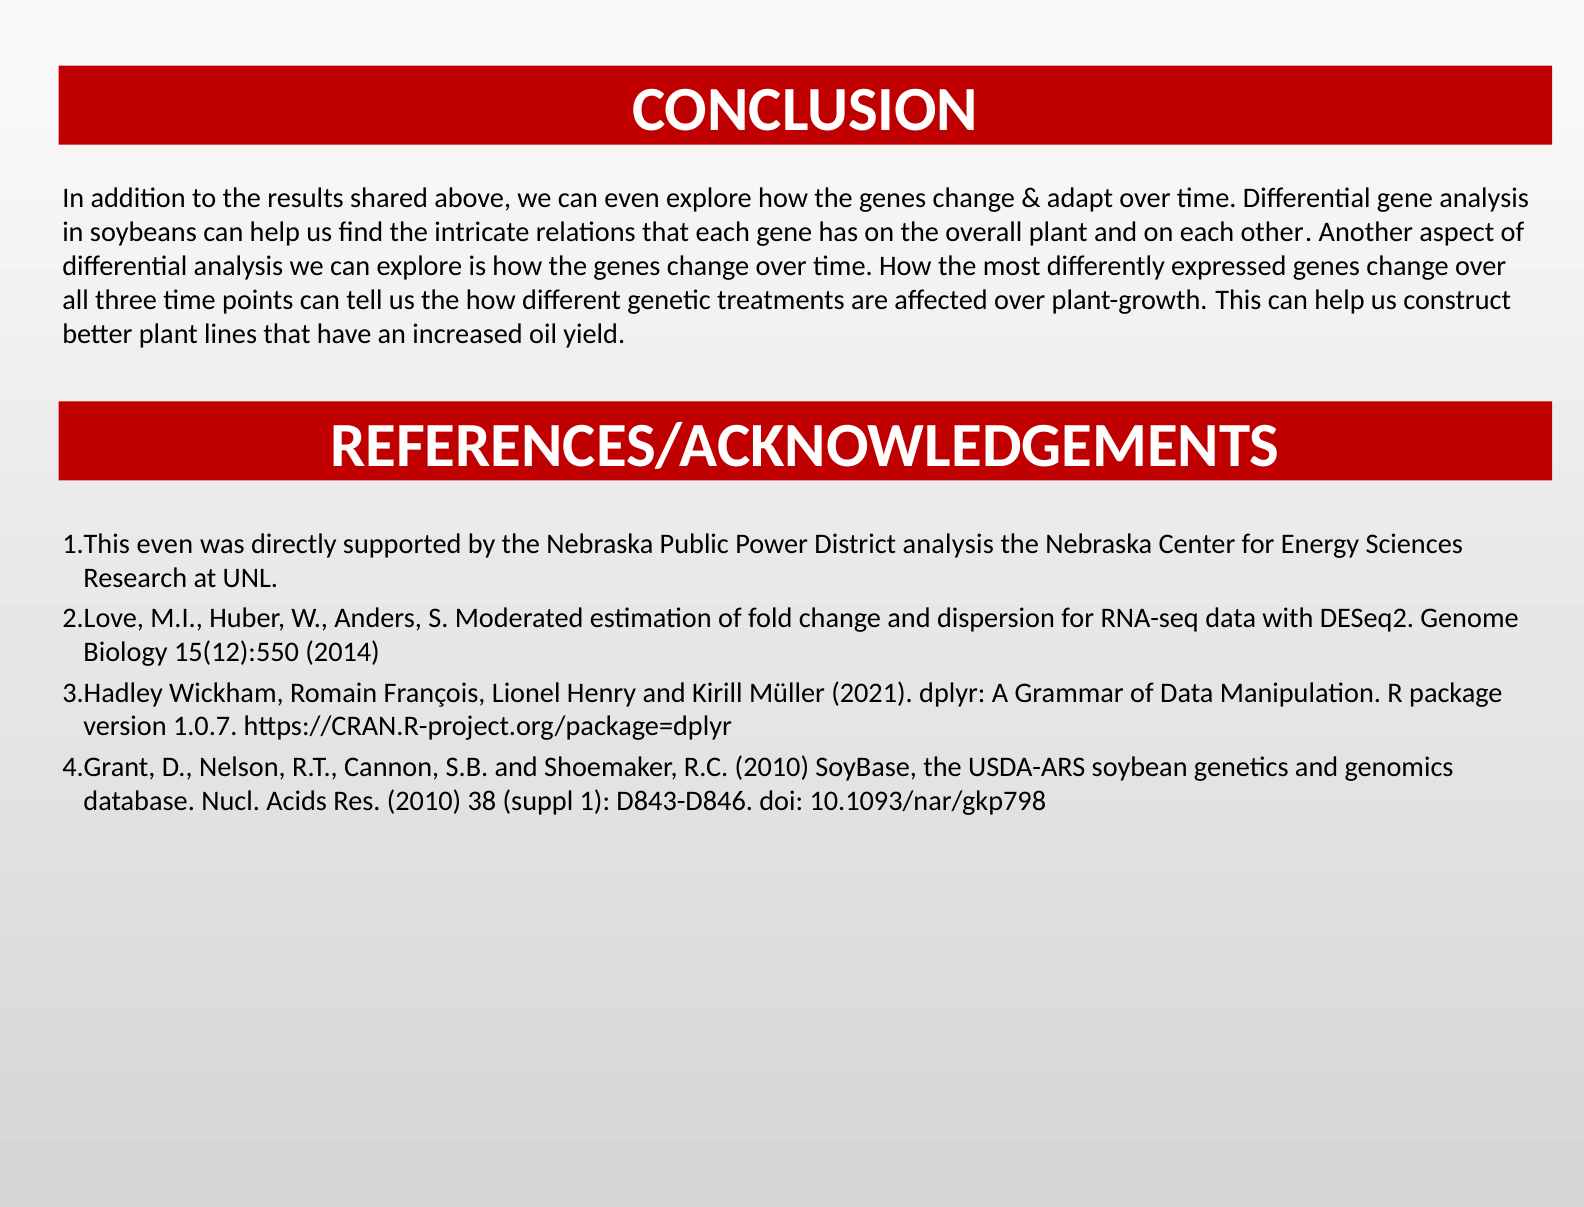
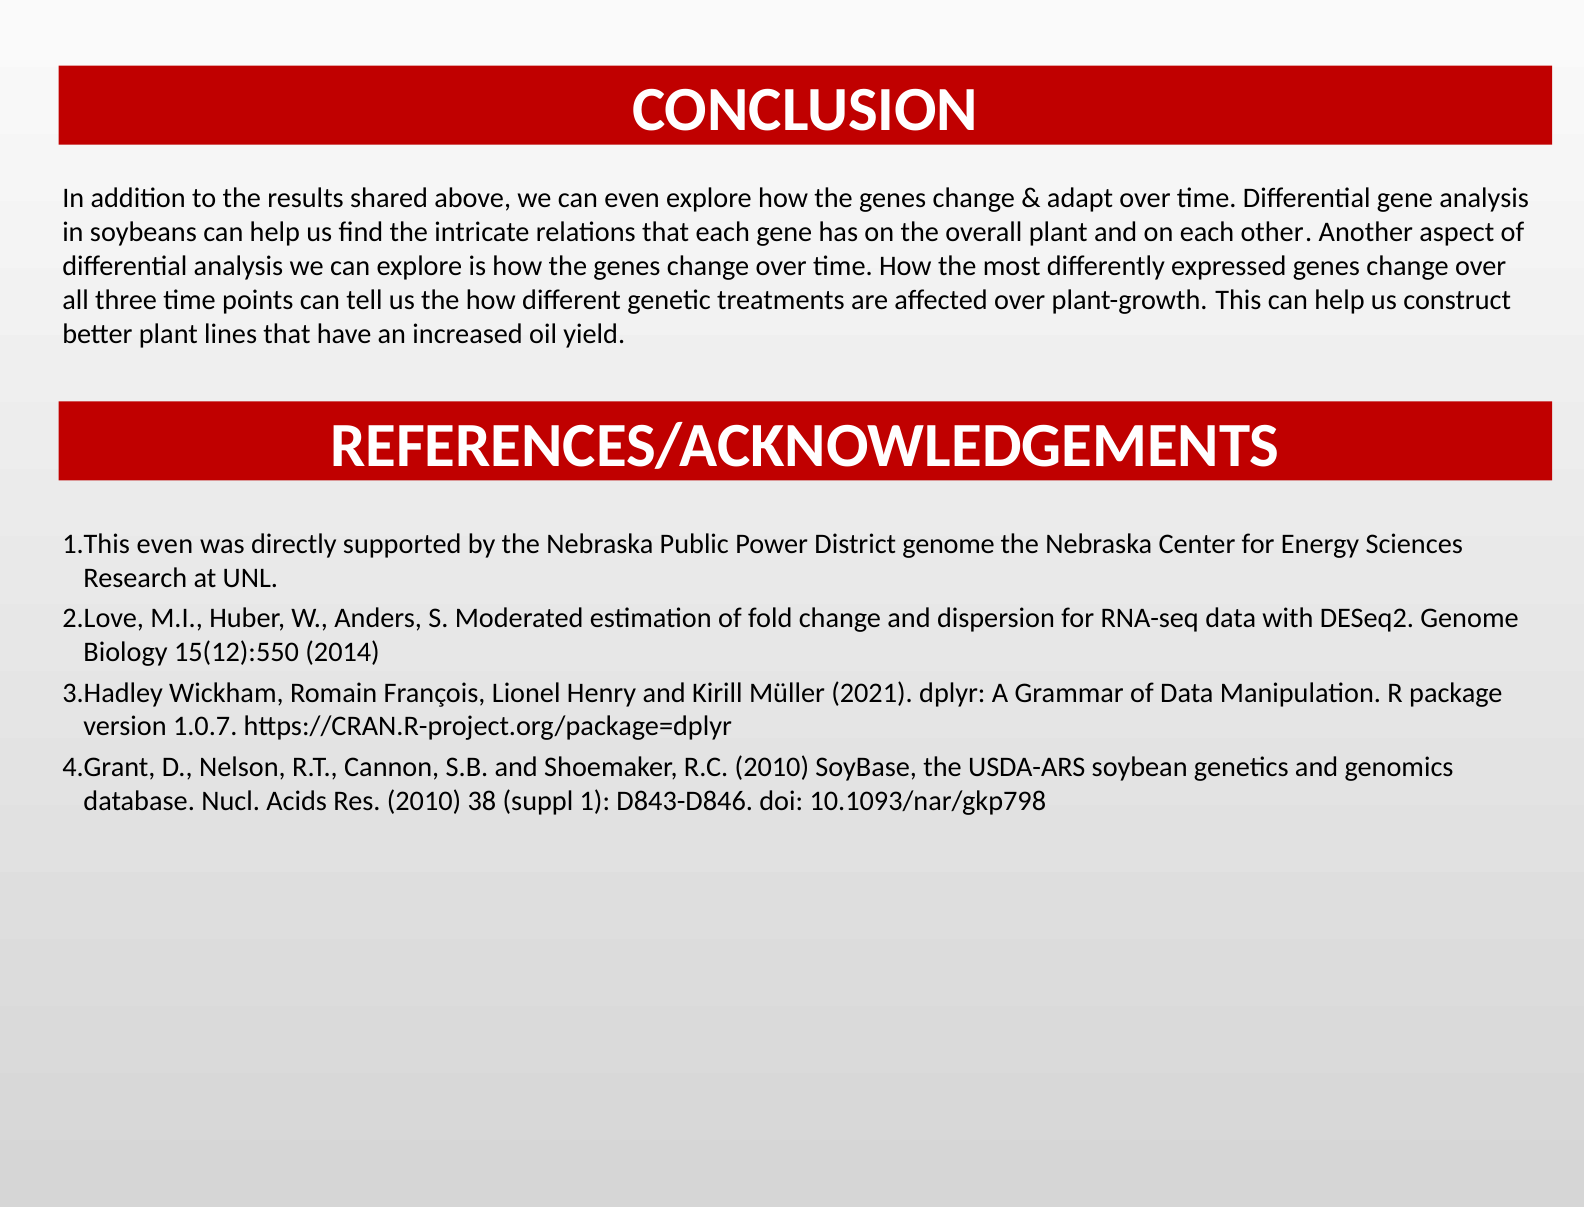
District analysis: analysis -> genome
